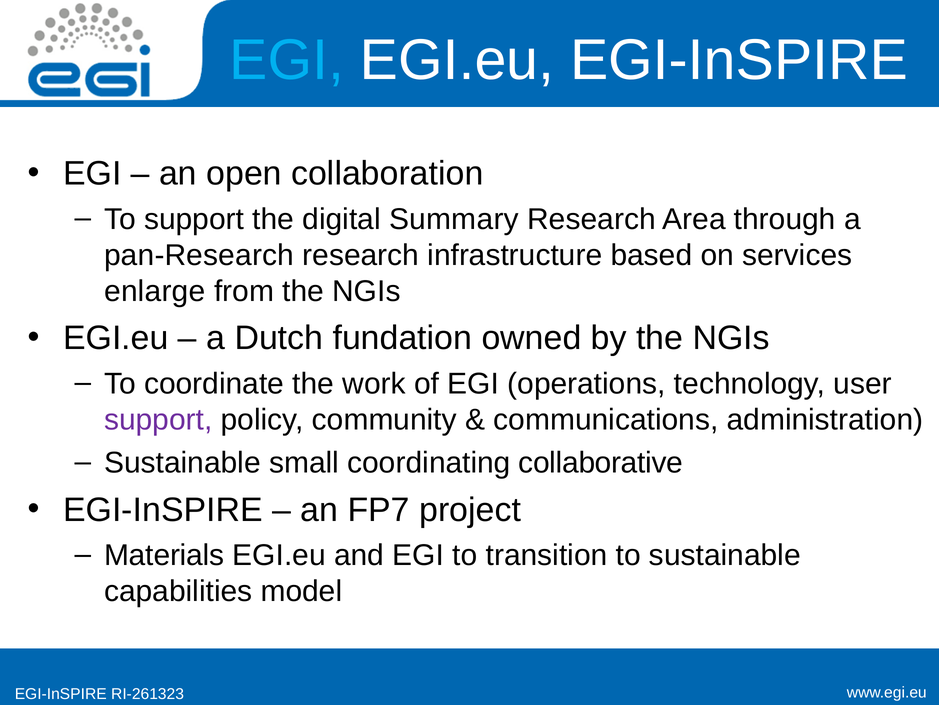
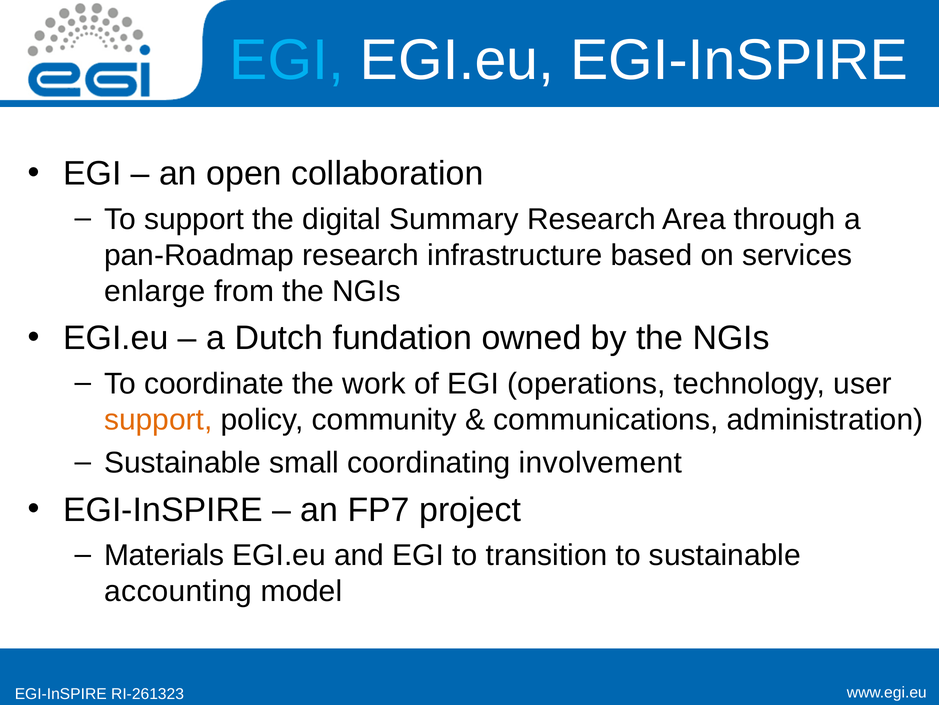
pan-Research: pan-Research -> pan-Roadmap
support at (158, 419) colour: purple -> orange
collaborative: collaborative -> involvement
capabilities: capabilities -> accounting
